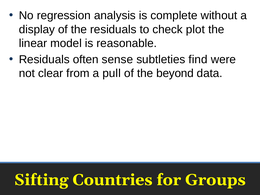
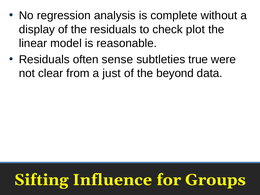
find: find -> true
pull: pull -> just
Countries: Countries -> Influence
